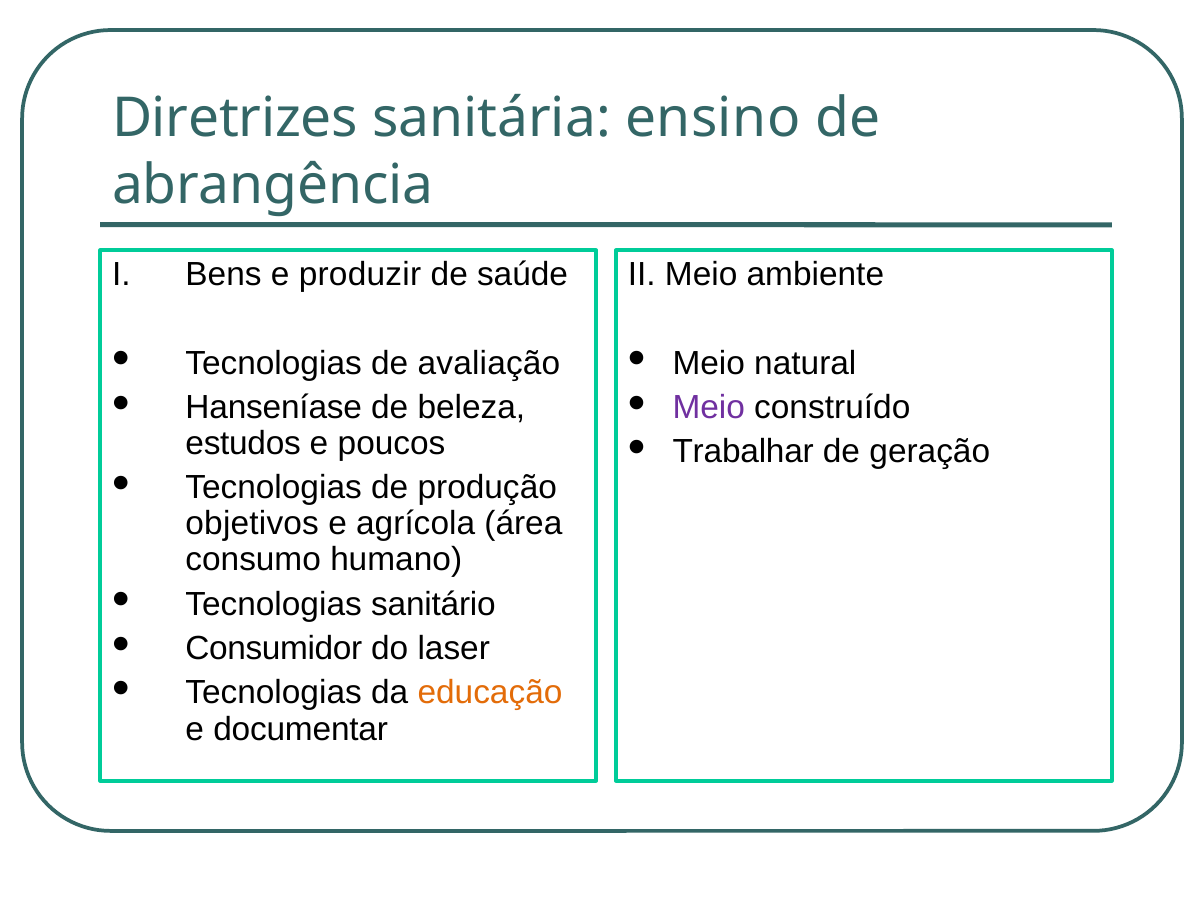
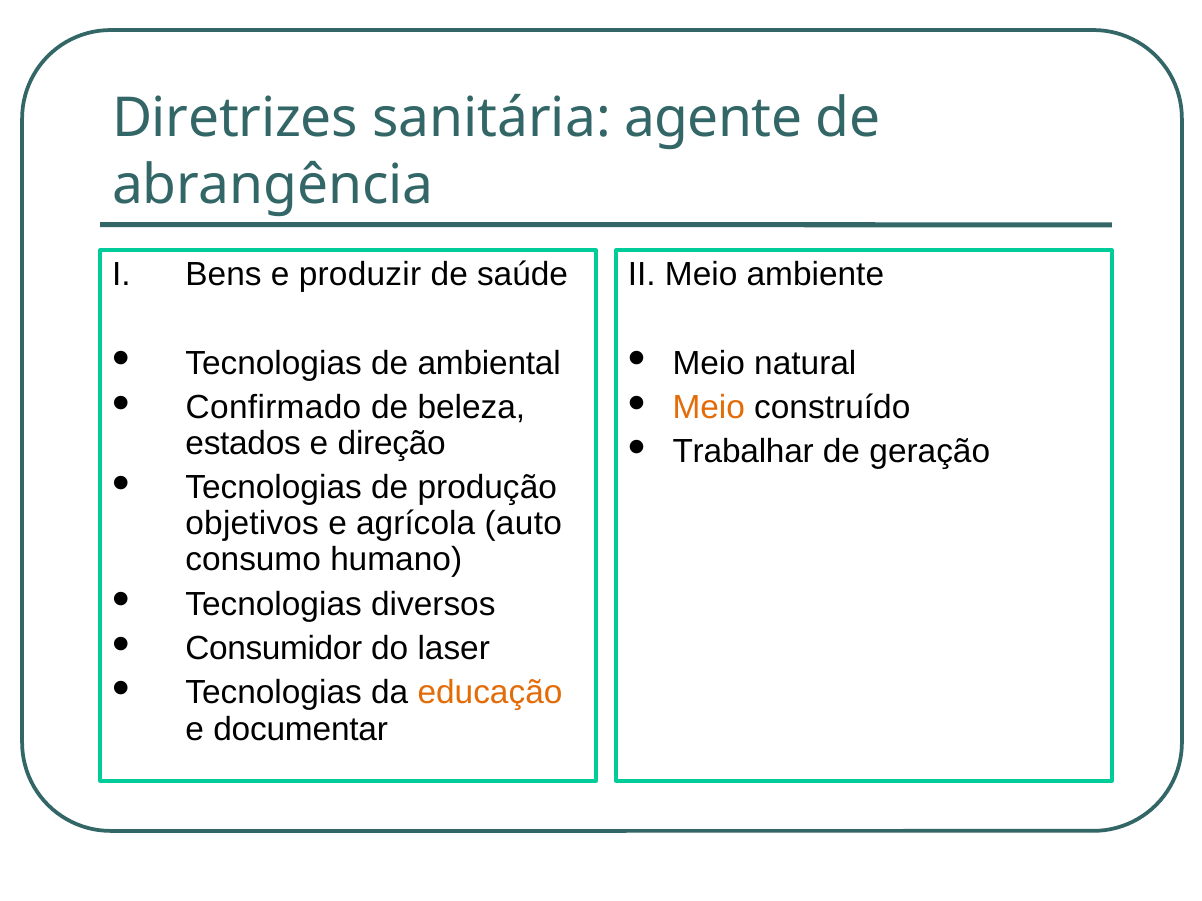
ensino: ensino -> agente
avaliação: avaliação -> ambiental
Hanseníase: Hanseníase -> Confirmado
Meio at (709, 408) colour: purple -> orange
estudos: estudos -> estados
poucos: poucos -> direção
área: área -> auto
sanitário: sanitário -> diversos
